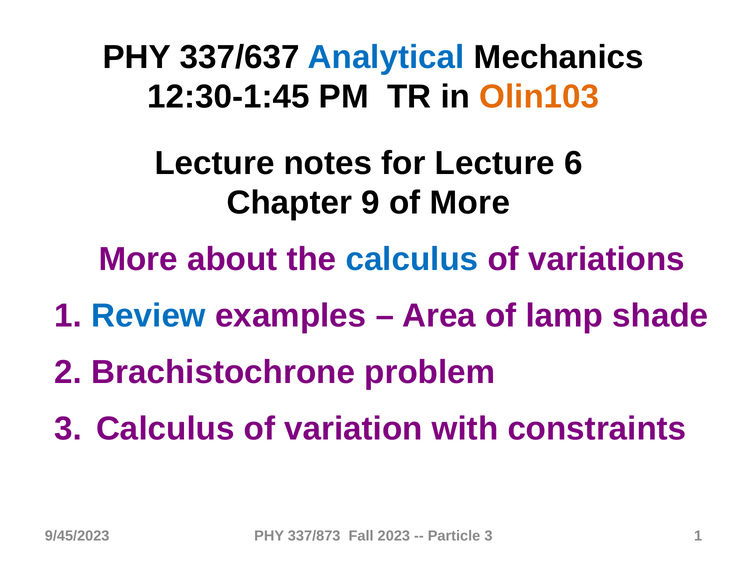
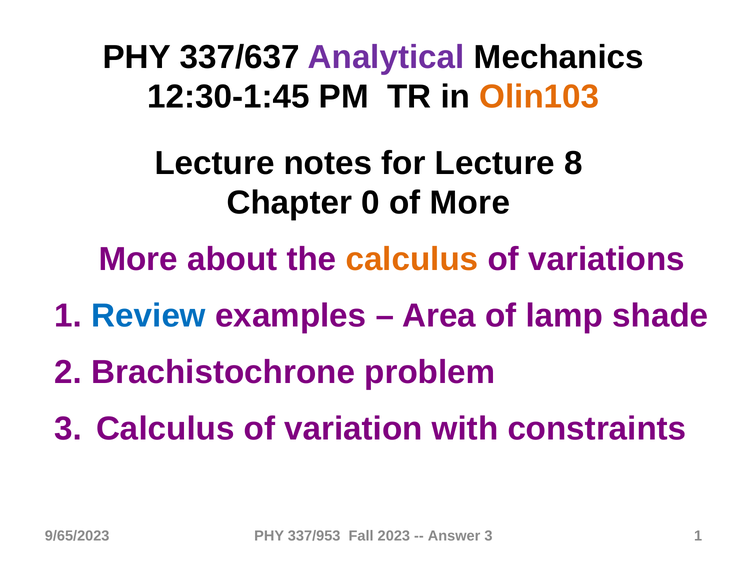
Analytical colour: blue -> purple
6: 6 -> 8
9: 9 -> 0
calculus at (412, 259) colour: blue -> orange
9/45/2023: 9/45/2023 -> 9/65/2023
337/873: 337/873 -> 337/953
Particle: Particle -> Answer
